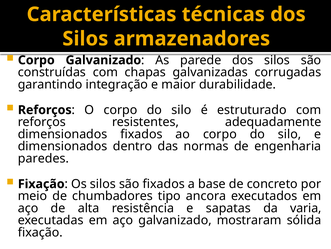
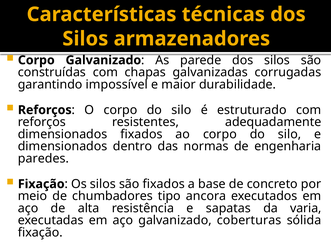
integração: integração -> impossível
mostraram: mostraram -> coberturas
